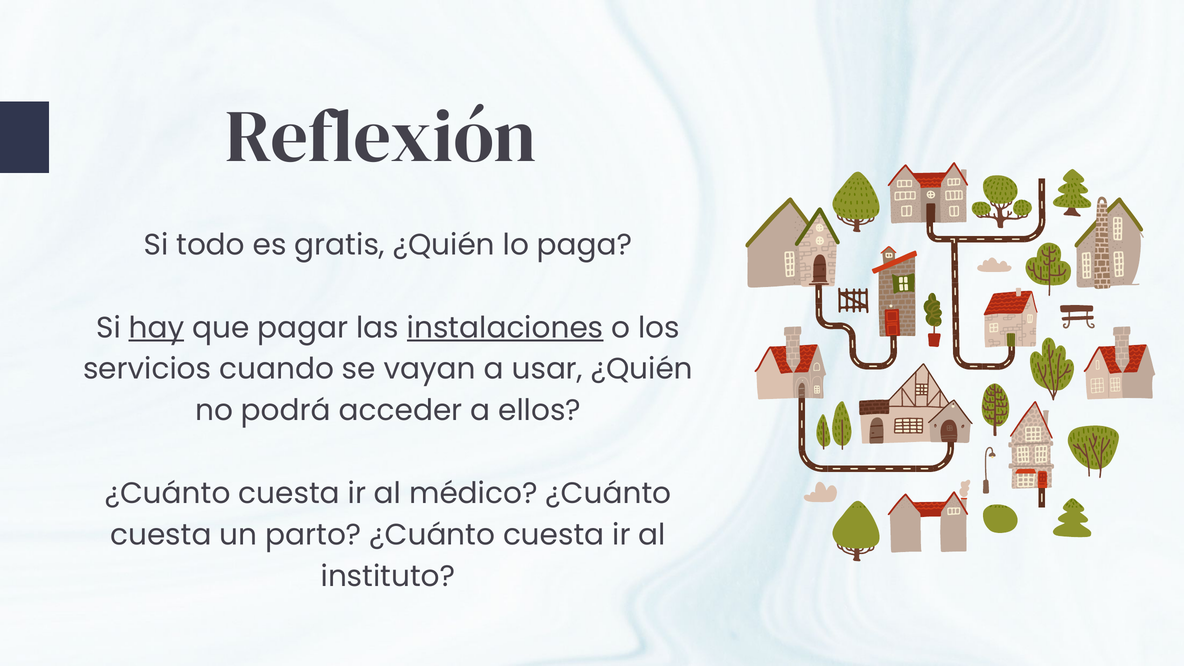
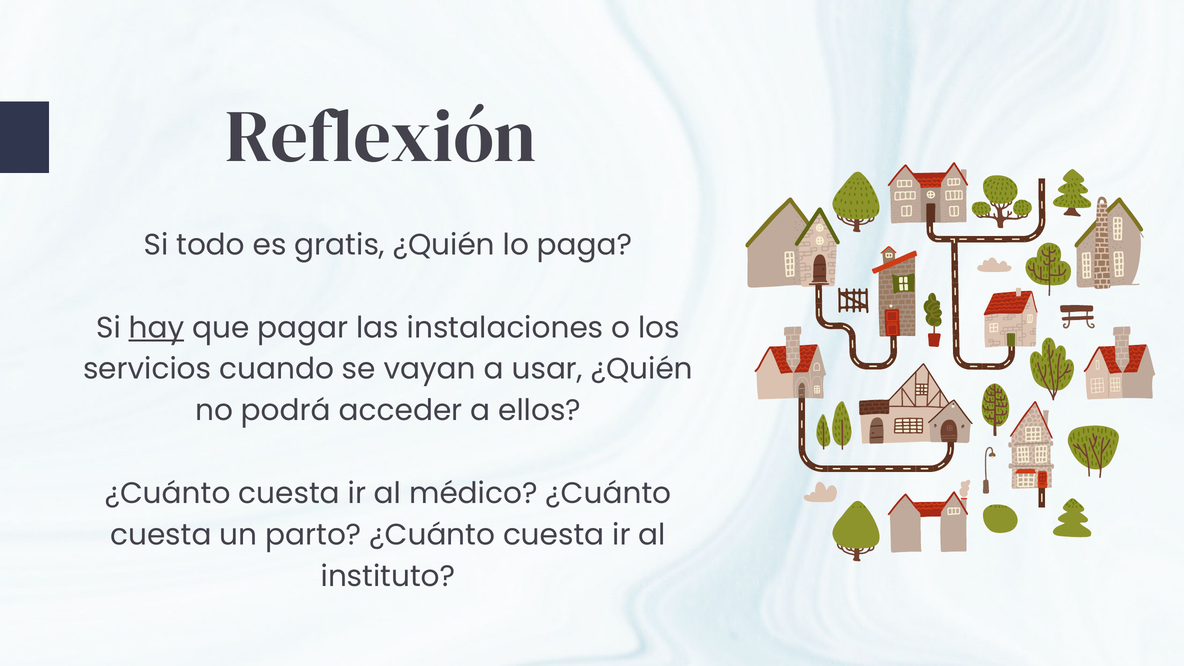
instalaciones underline: present -> none
